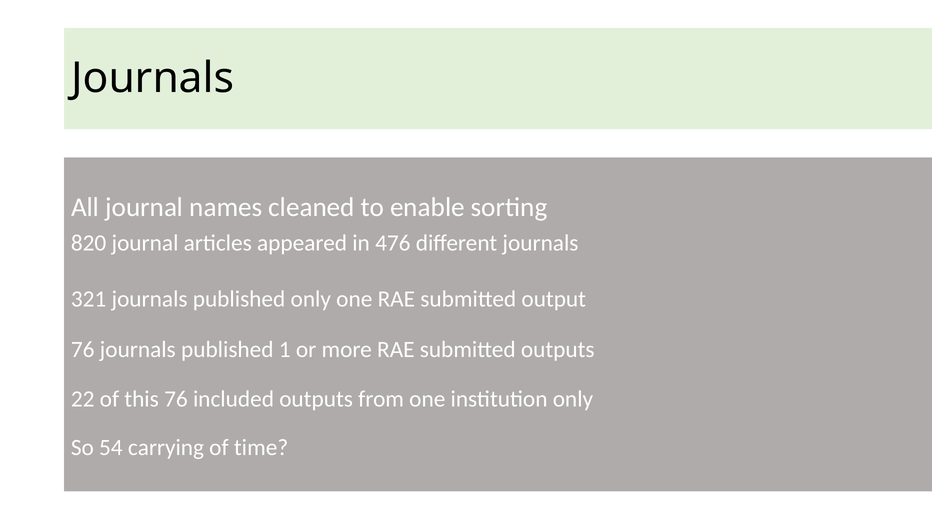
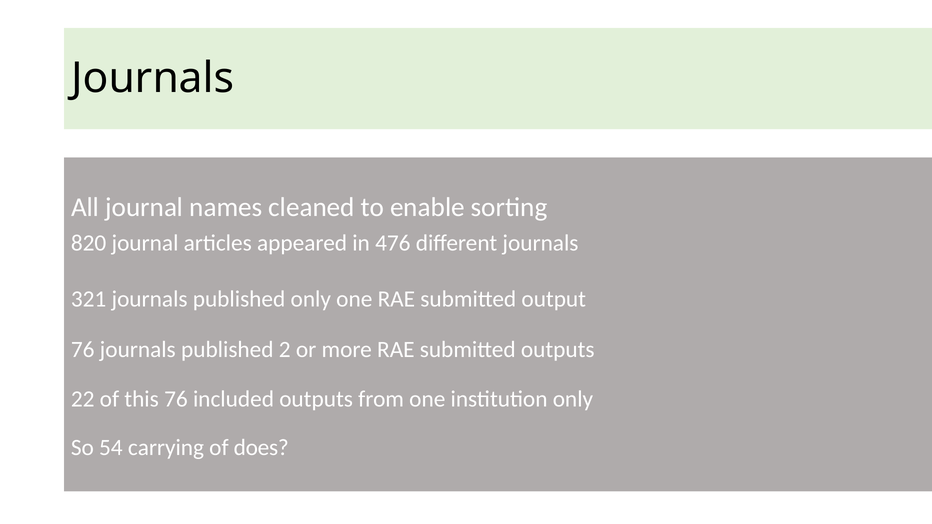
1: 1 -> 2
time: time -> does
